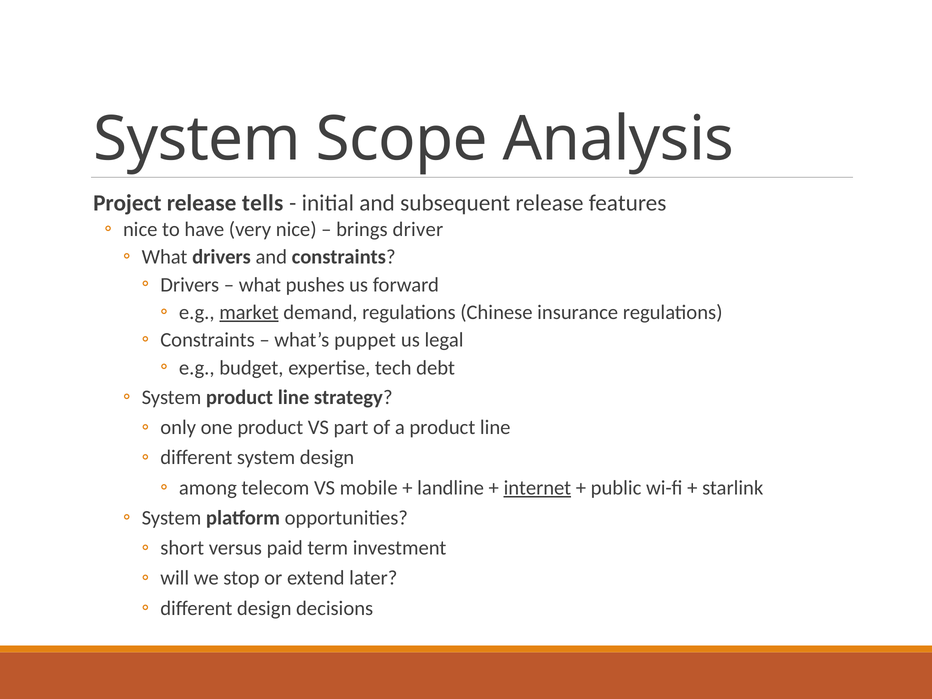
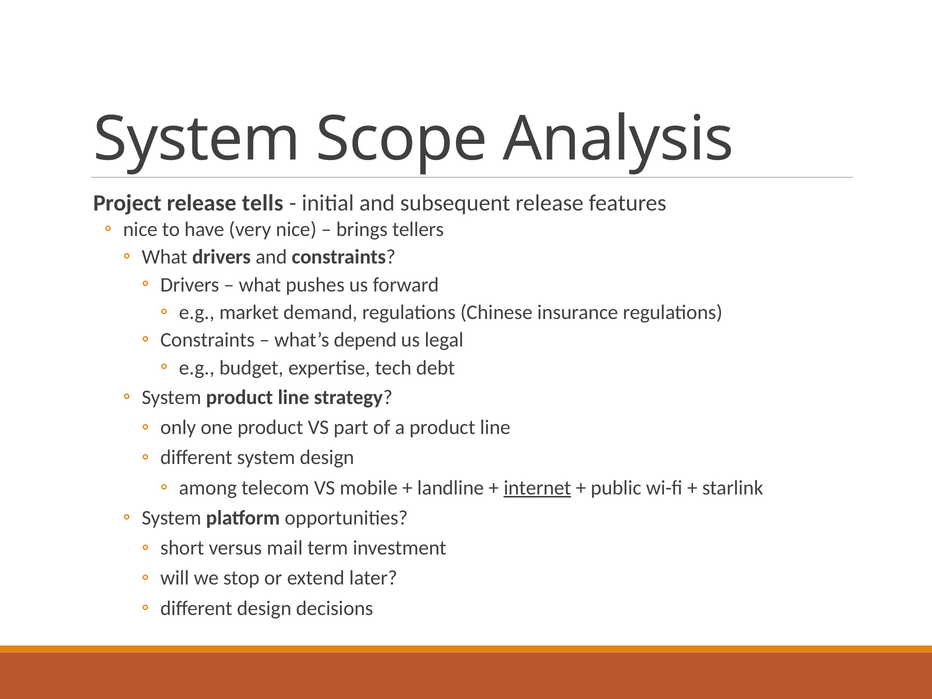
driver: driver -> tellers
market underline: present -> none
puppet: puppet -> depend
paid: paid -> mail
